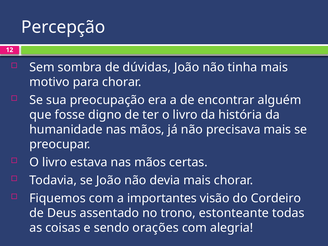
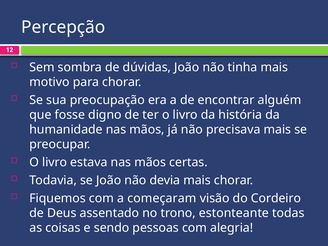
importantes: importantes -> começaram
orações: orações -> pessoas
